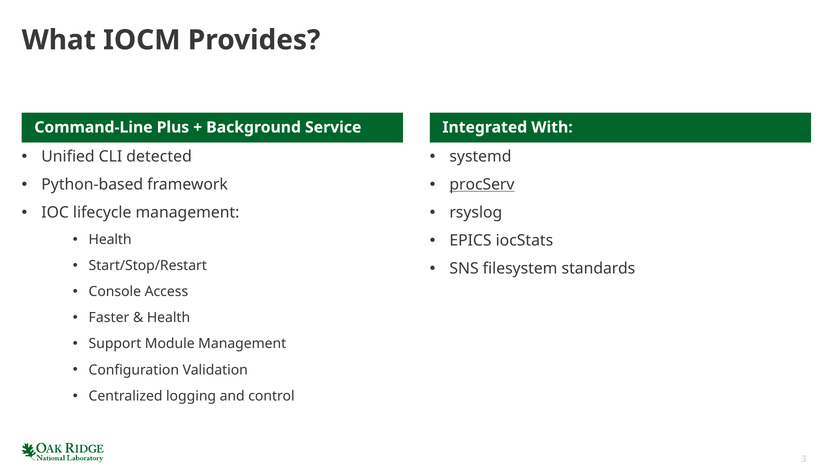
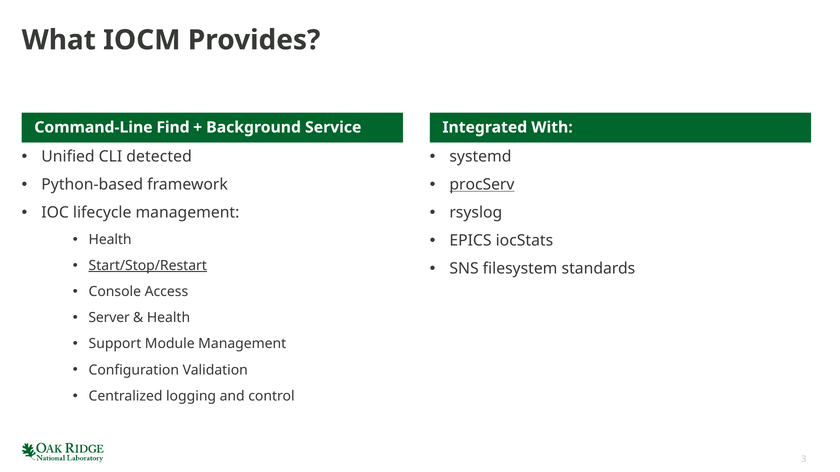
Plus: Plus -> Find
Start/Stop/Restart underline: none -> present
Faster: Faster -> Server
